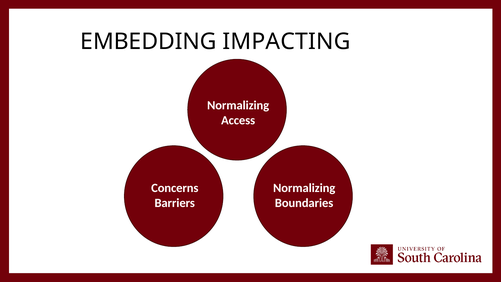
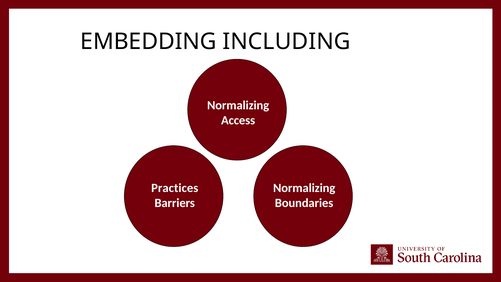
IMPACTING: IMPACTING -> INCLUDING
Concerns: Concerns -> Practices
